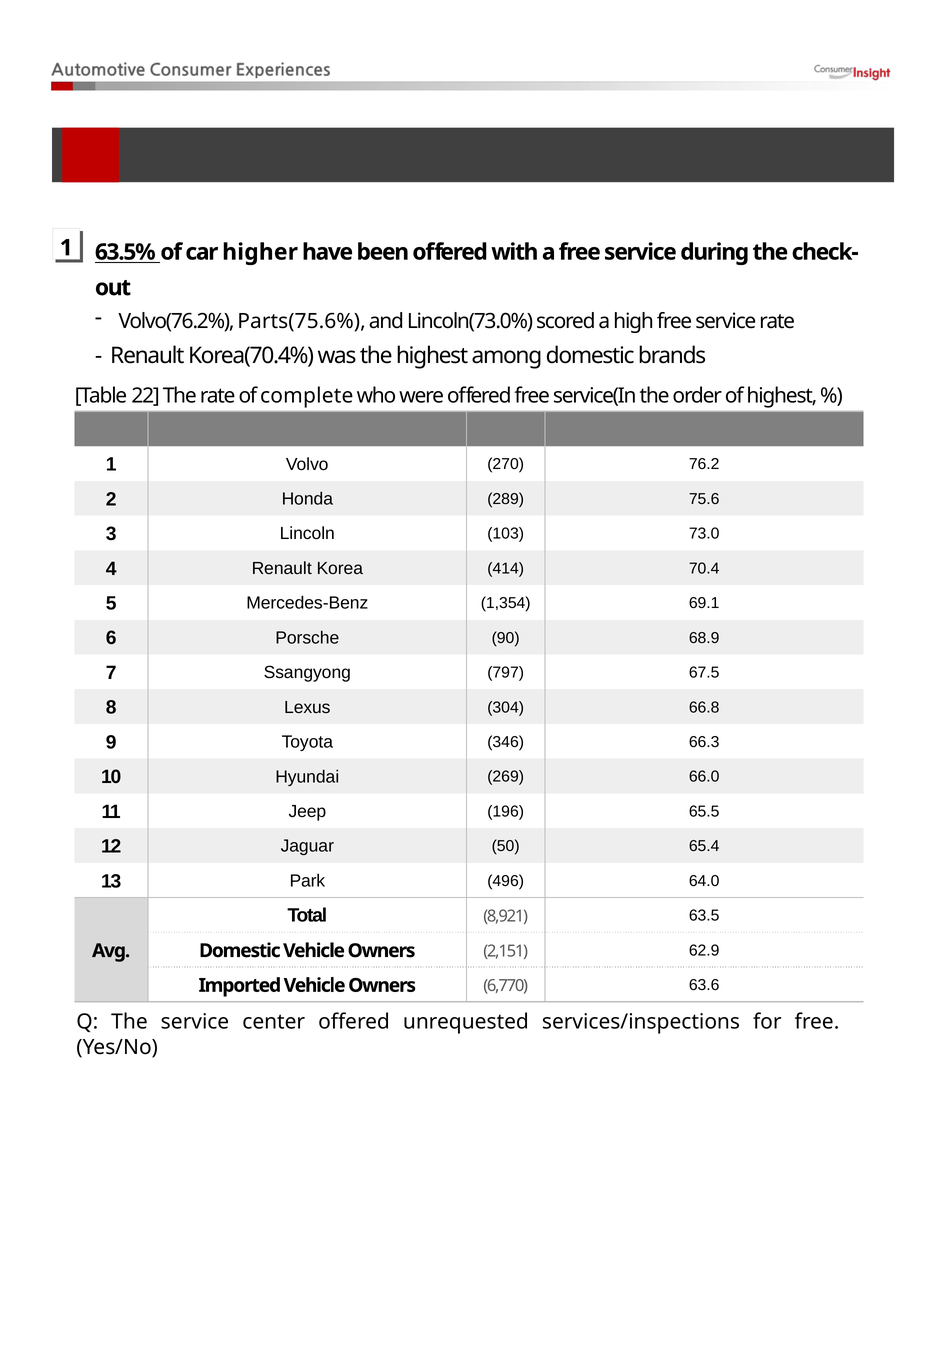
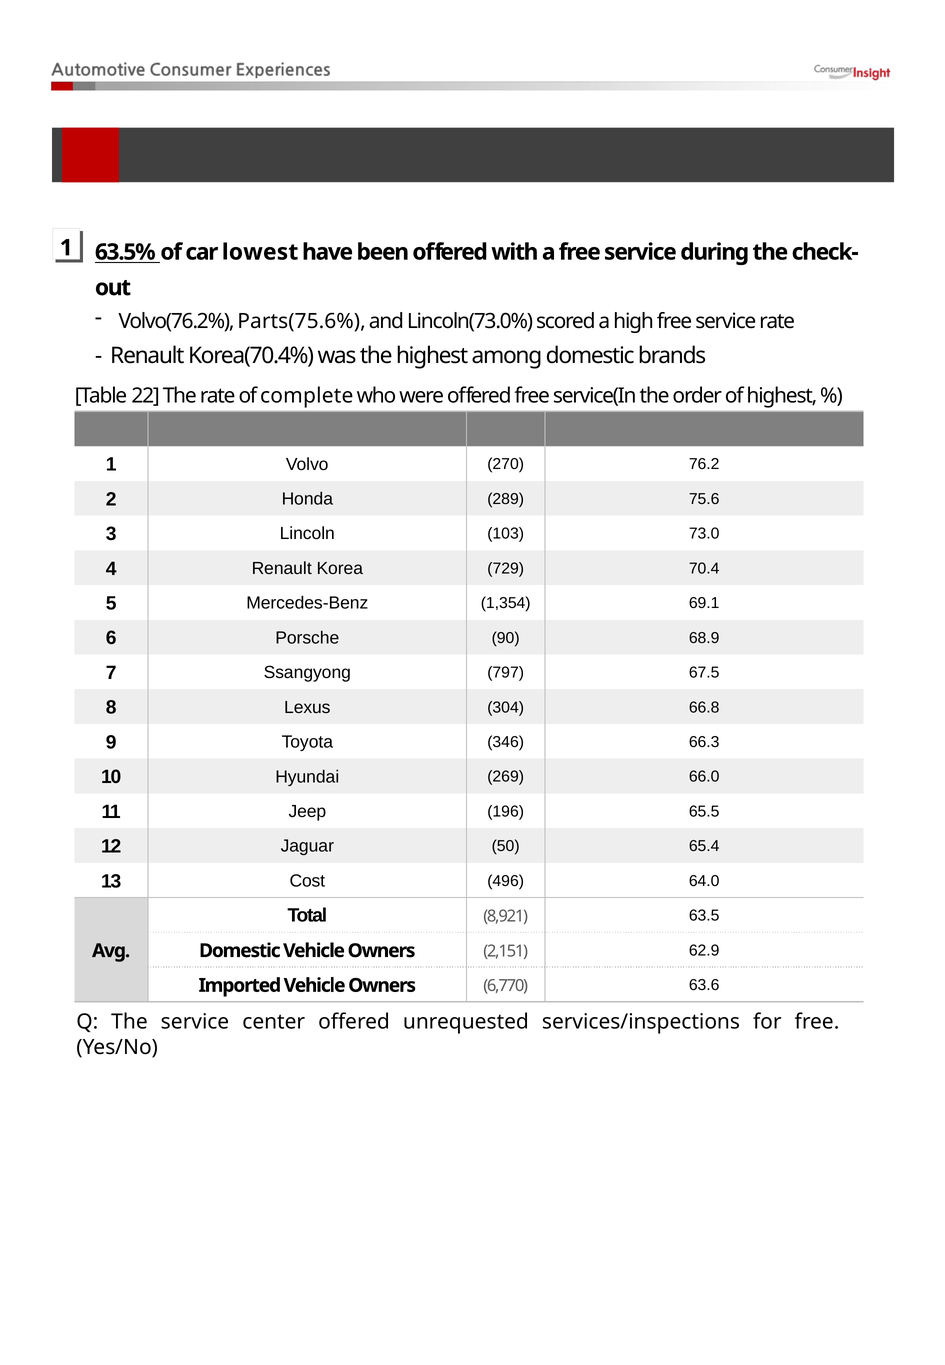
higher: higher -> lowest
414: 414 -> 729
Park: Park -> Cost
